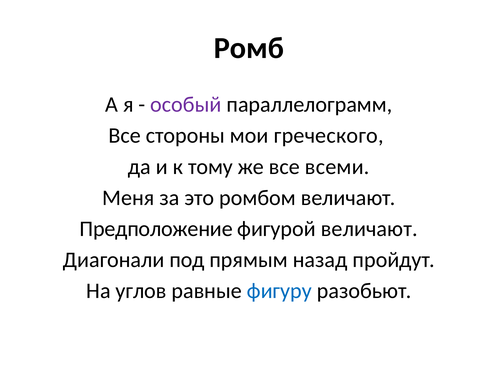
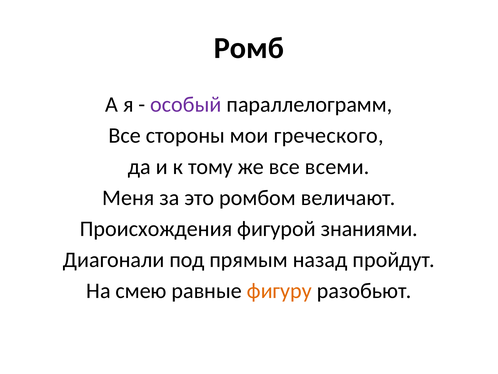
Предположение: Предположение -> Происхождения
фигурой величают: величают -> знаниями
углов: углов -> смею
фигуру colour: blue -> orange
